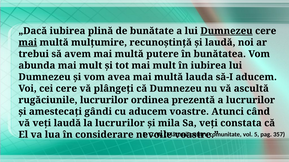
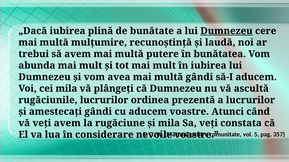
mai at (28, 43) underline: present -> none
multă lauda: lauda -> gândi
cei cere: cere -> mila
veţi laudă: laudă -> avem
la lucrurilor: lucrurilor -> rugăciune
